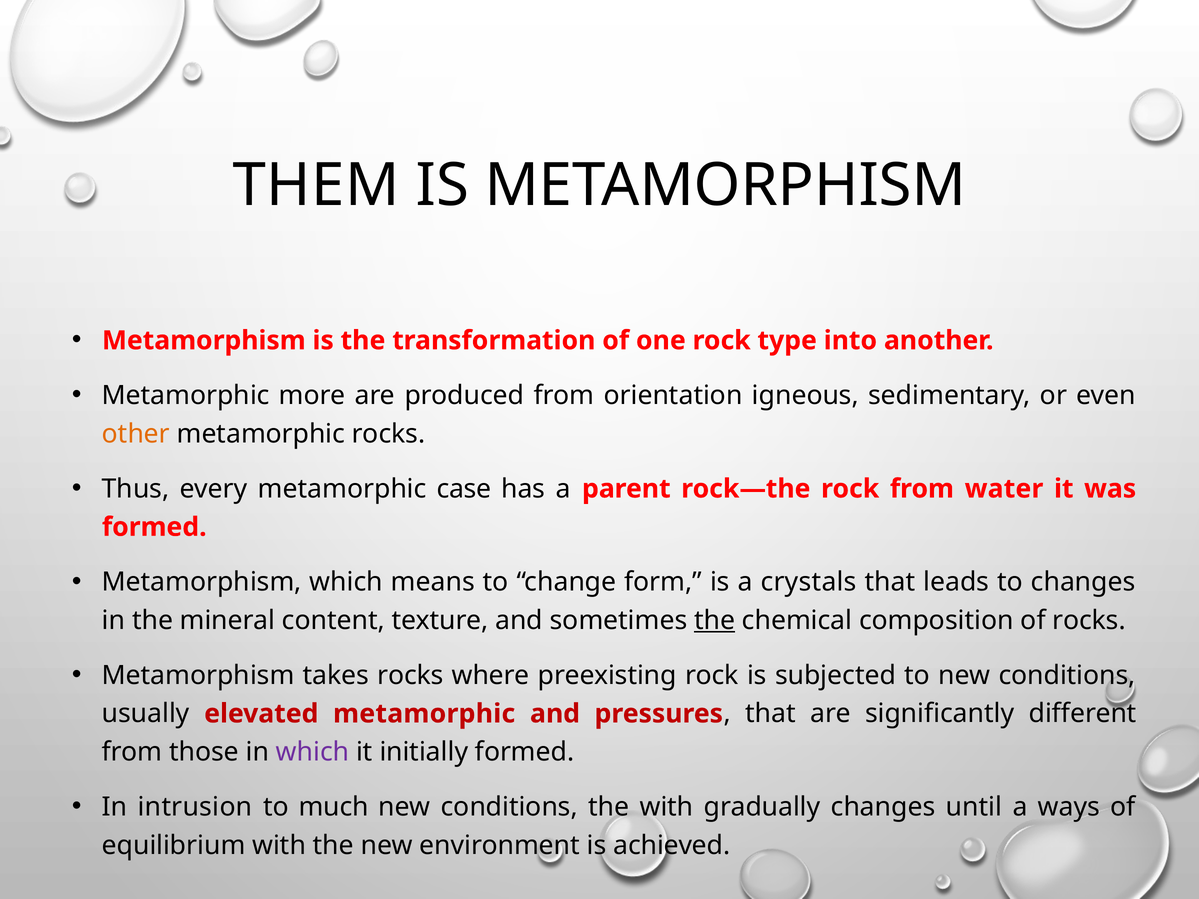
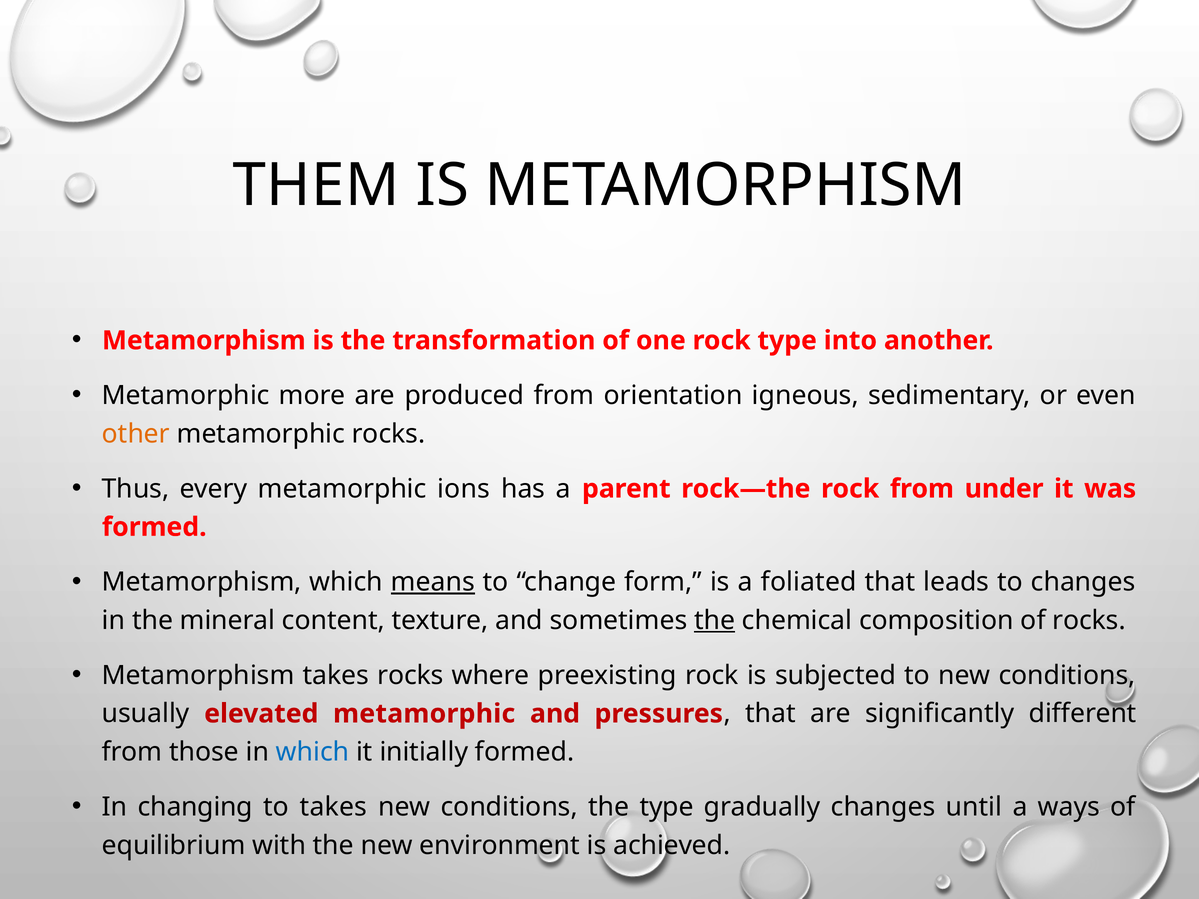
case: case -> ions
water: water -> under
means underline: none -> present
crystals: crystals -> foliated
which at (313, 752) colour: purple -> blue
intrusion: intrusion -> changing
to much: much -> takes
the with: with -> type
